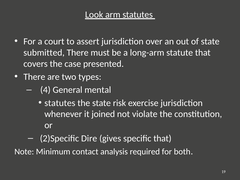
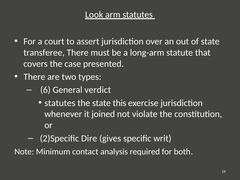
submitted: submitted -> transferee
4: 4 -> 6
mental: mental -> verdict
risk: risk -> this
specific that: that -> writ
